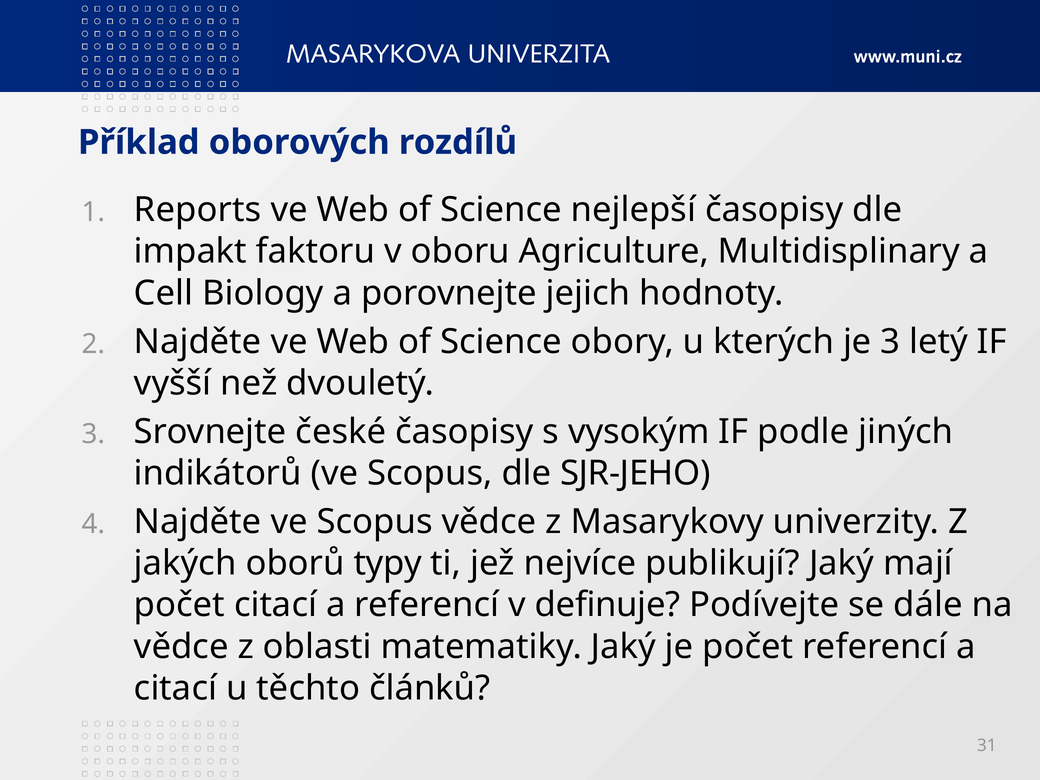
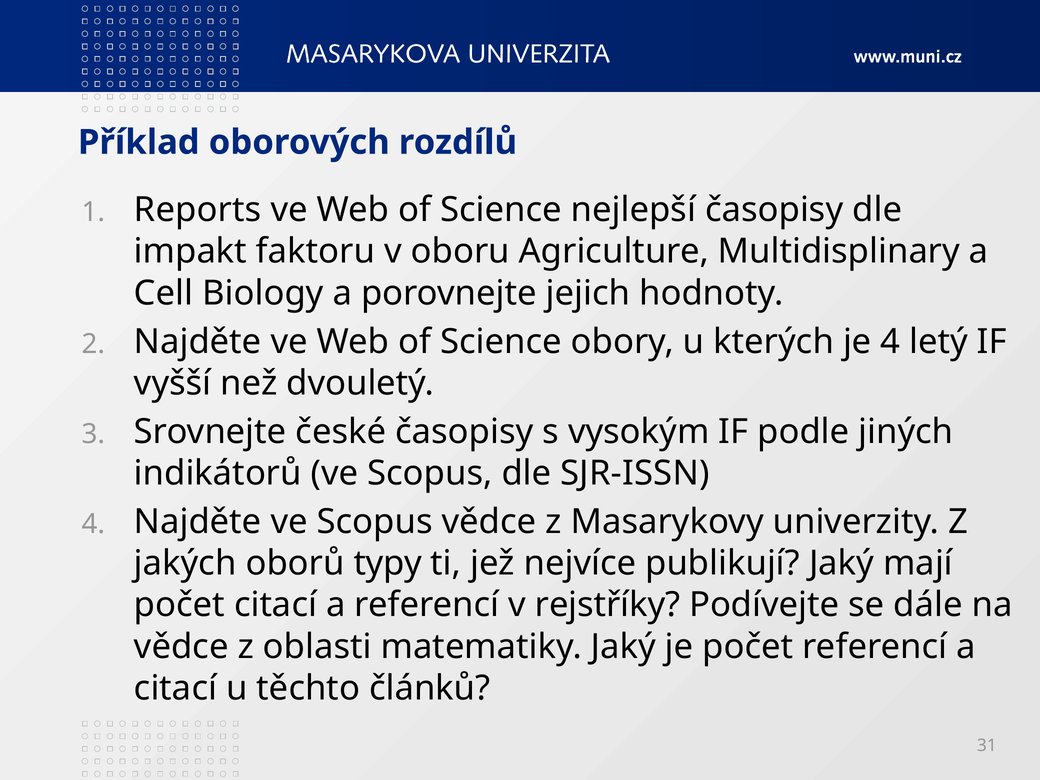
je 3: 3 -> 4
SJR-JEHO: SJR-JEHO -> SJR-ISSN
definuje: definuje -> rejstříky
